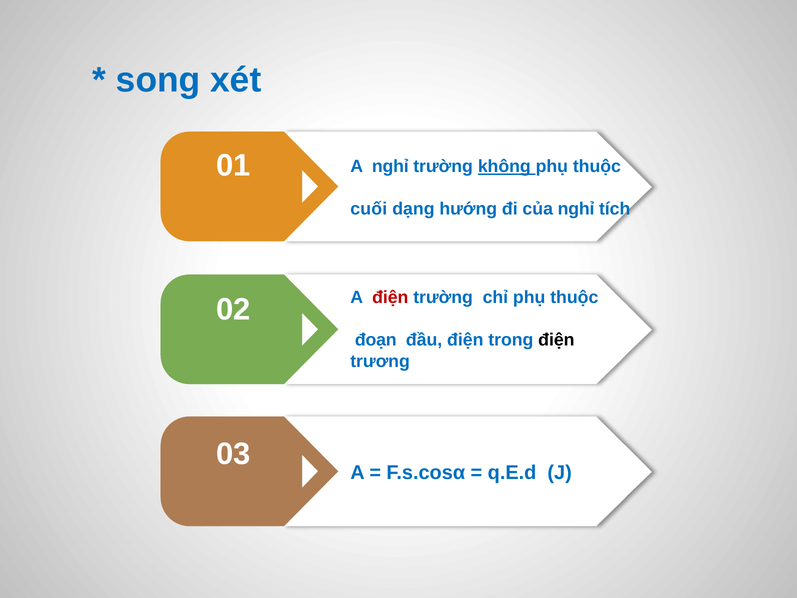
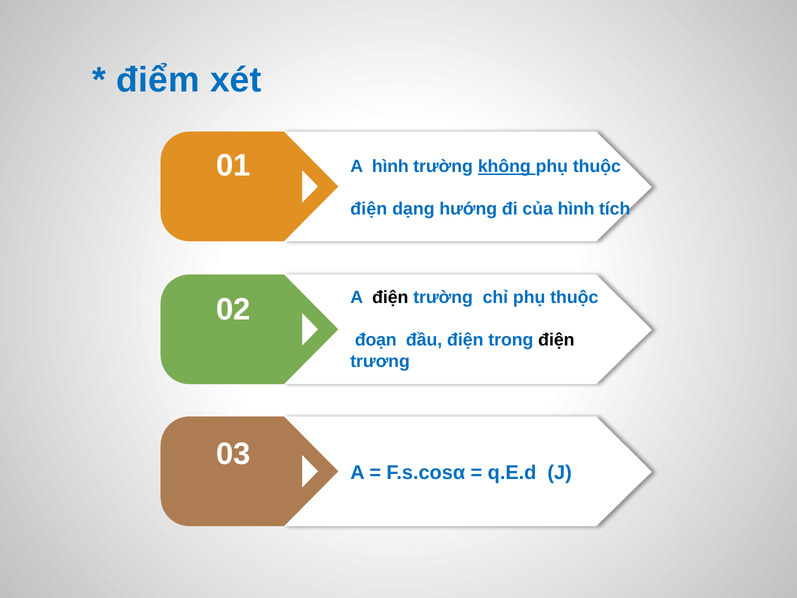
song: song -> điểm
A nghỉ: nghỉ -> hình
cuối at (369, 209): cuối -> điện
của nghỉ: nghỉ -> hình
điện at (390, 297) colour: red -> black
